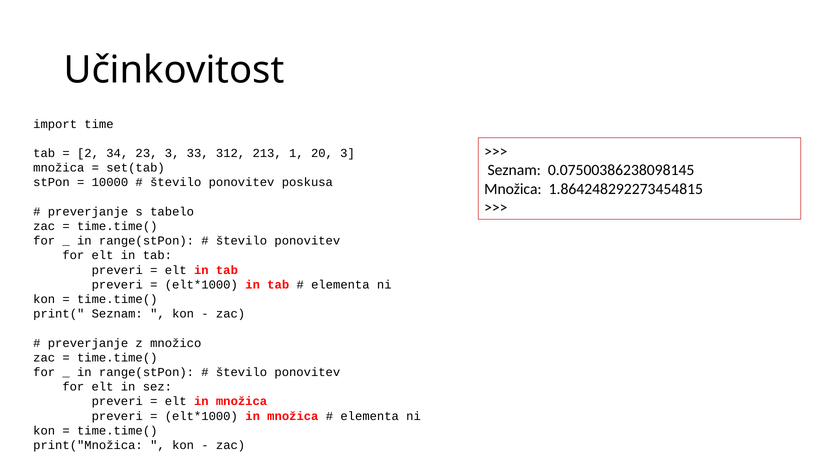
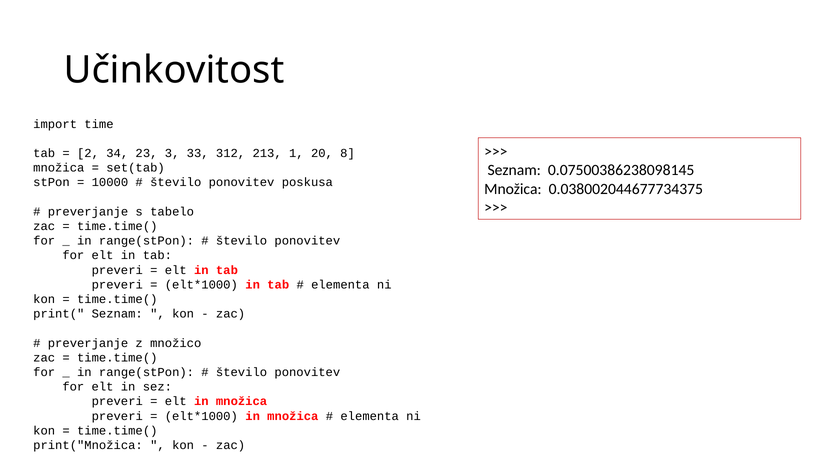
20 3: 3 -> 8
1.864248292273454815: 1.864248292273454815 -> 0.038002044677734375
